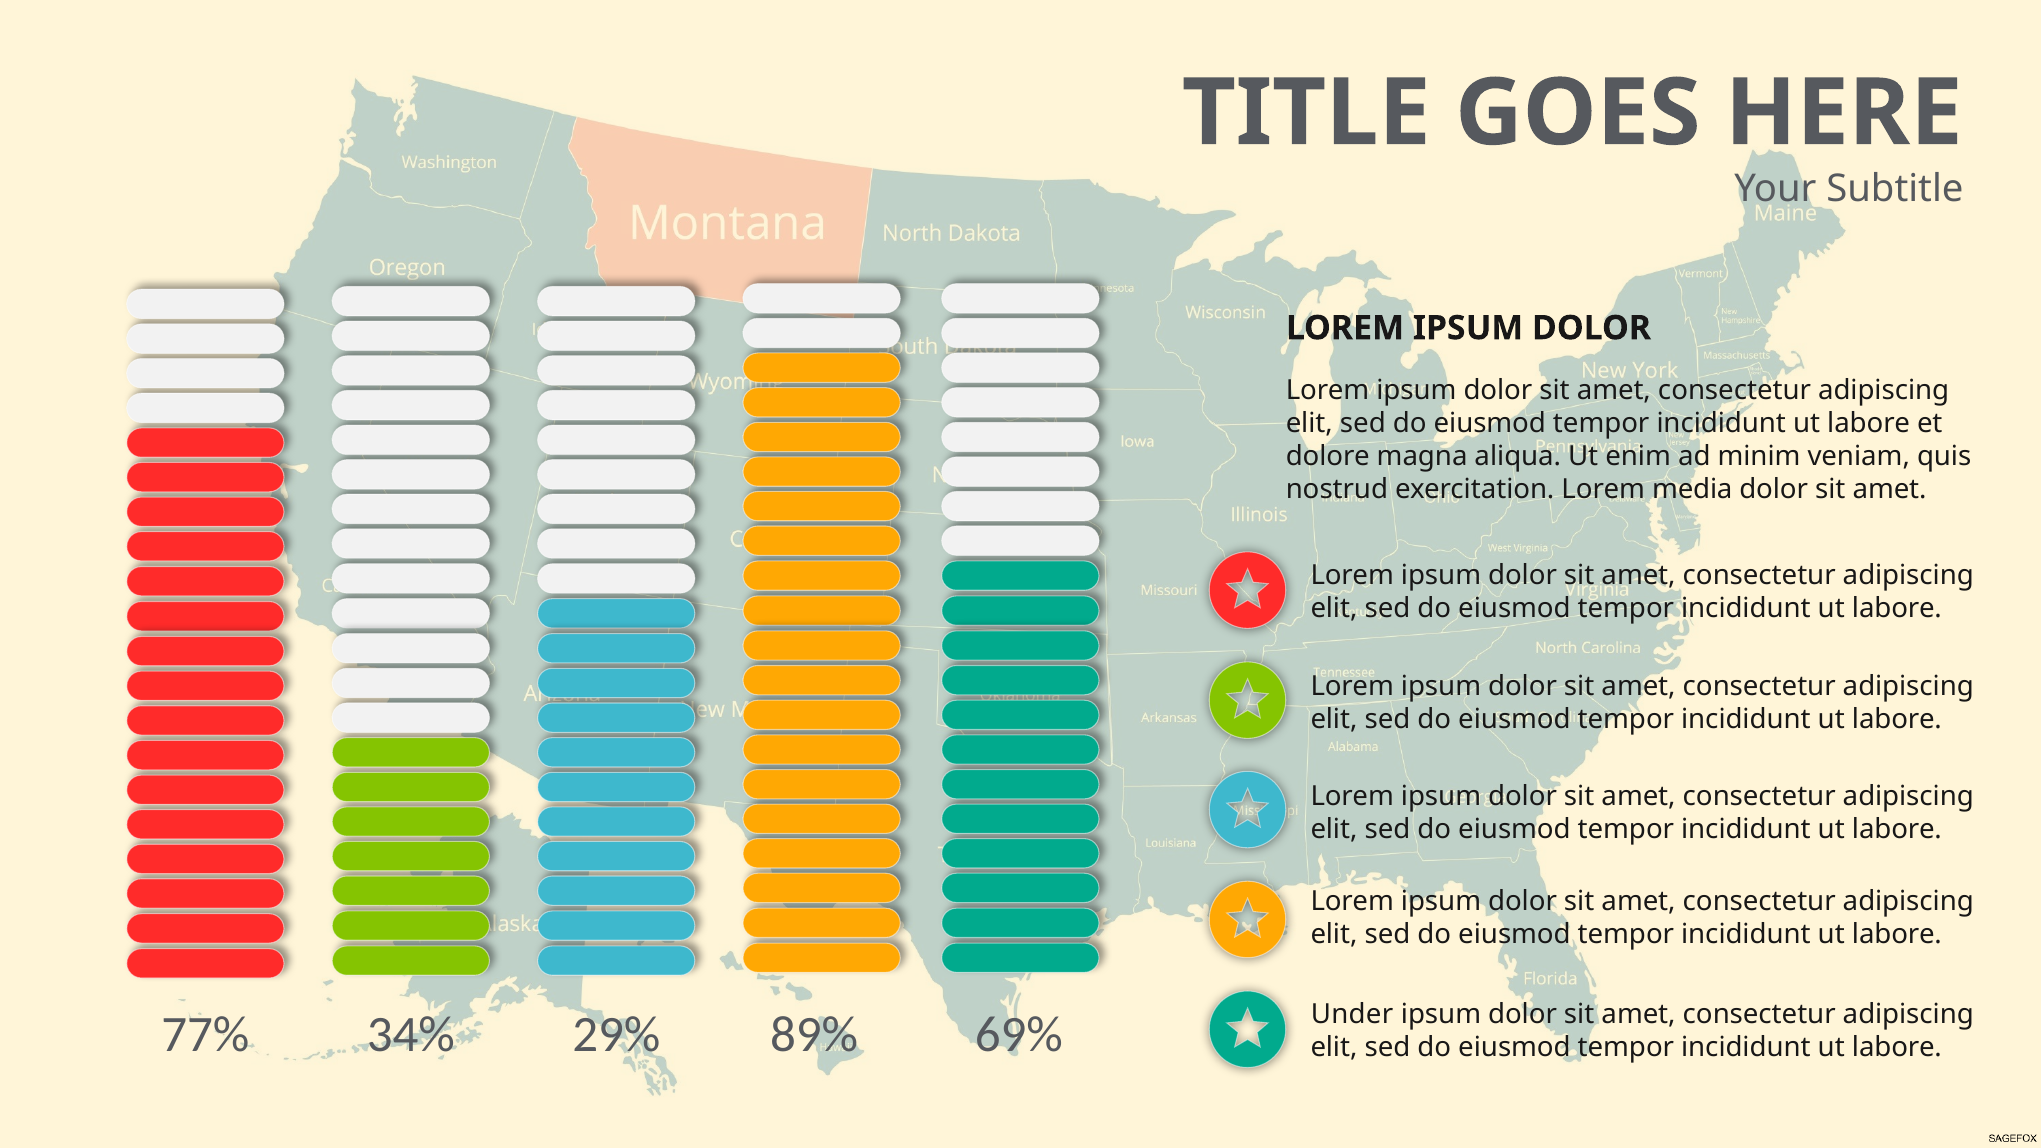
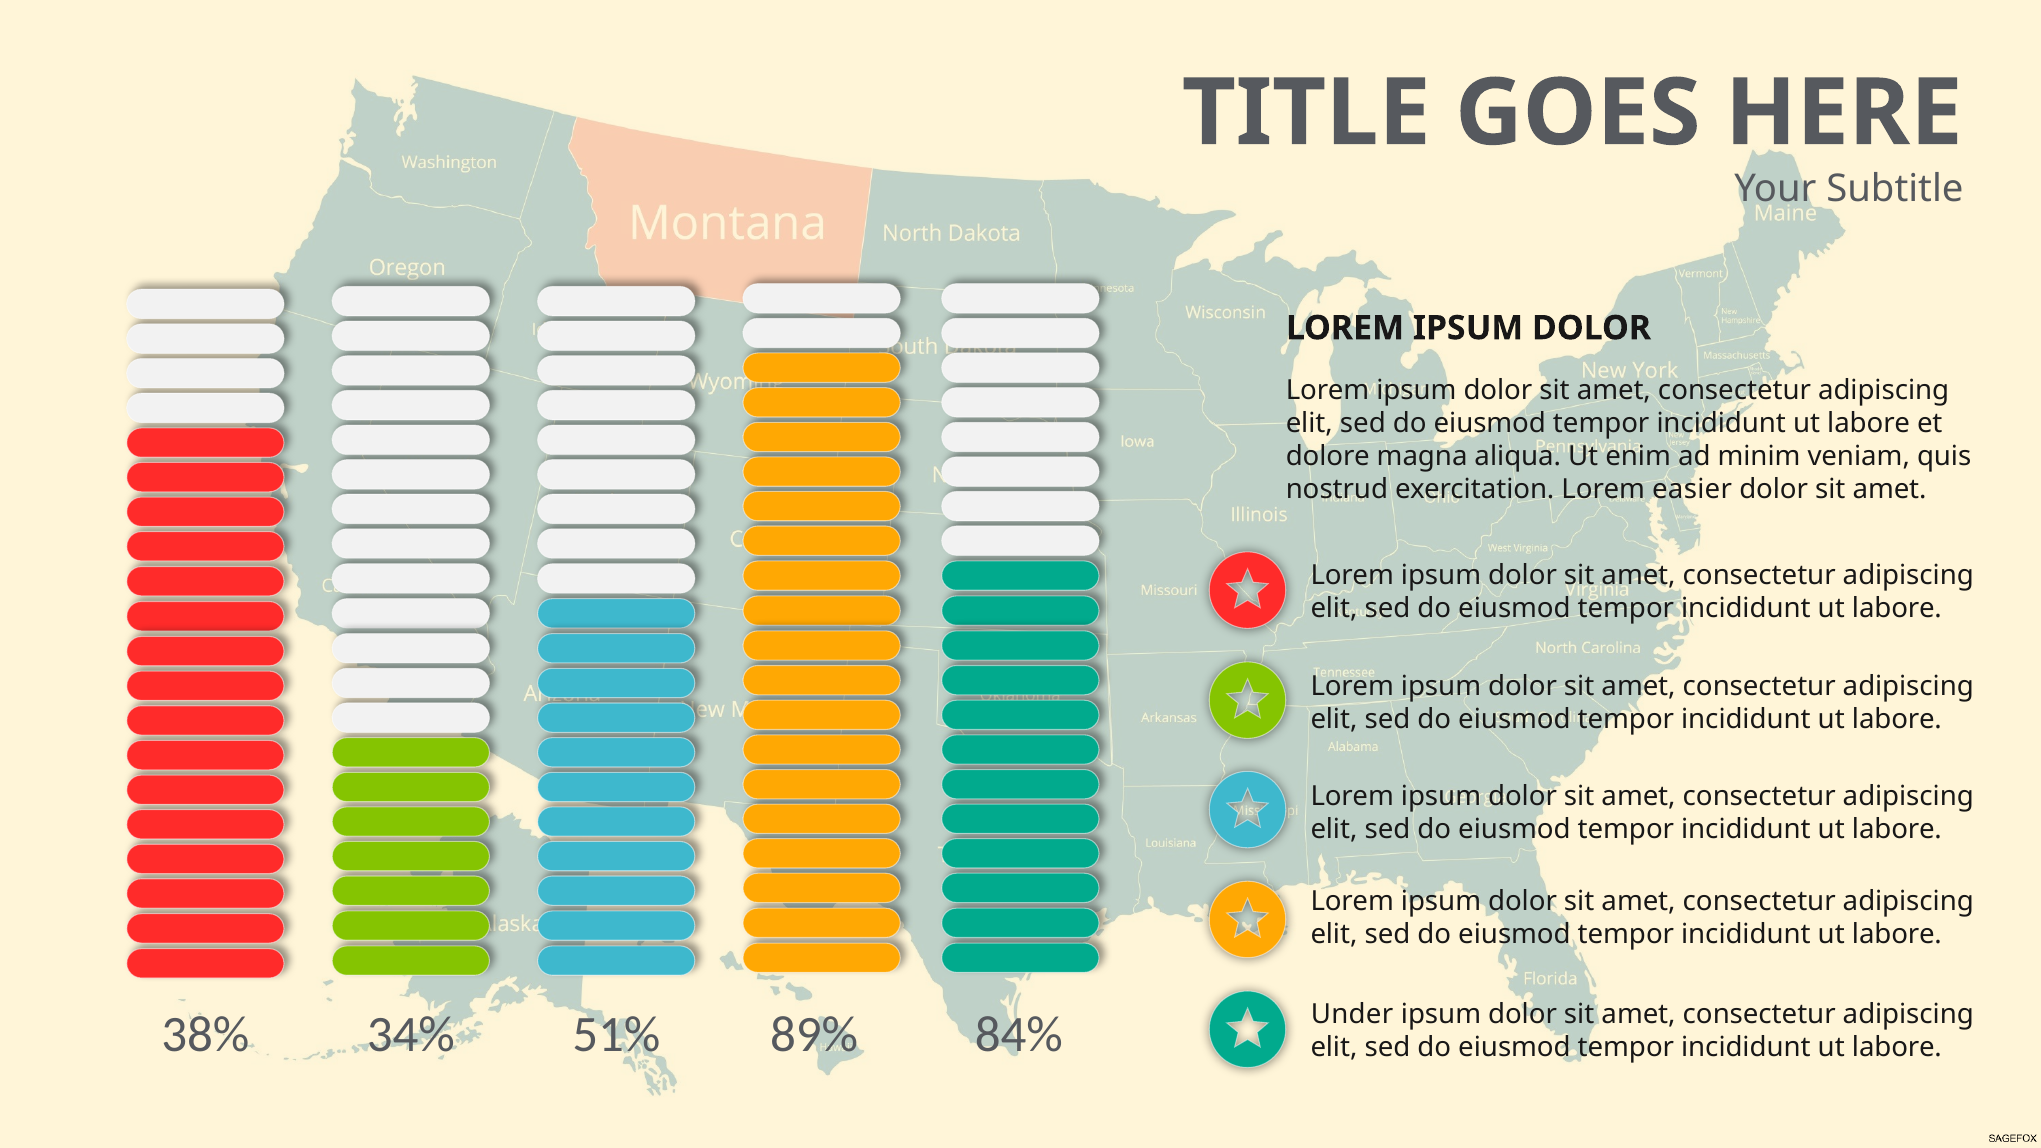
media: media -> easier
77%: 77% -> 38%
29%: 29% -> 51%
69%: 69% -> 84%
